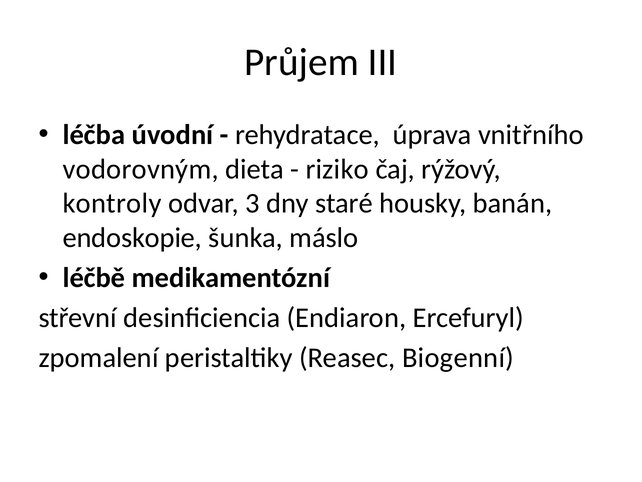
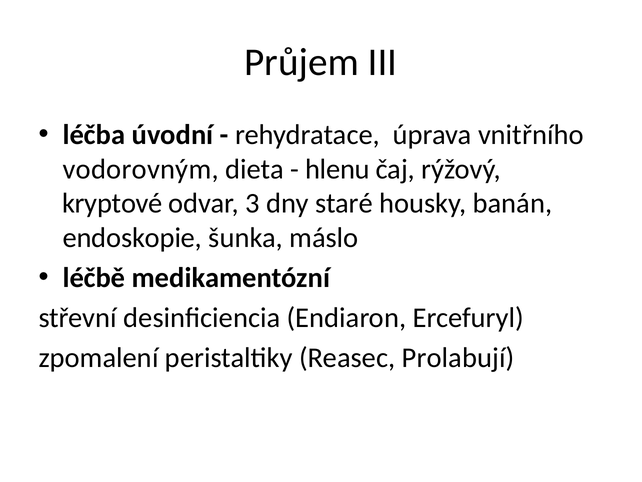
riziko: riziko -> hlenu
kontroly: kontroly -> kryptové
Biogenní: Biogenní -> Prolabují
